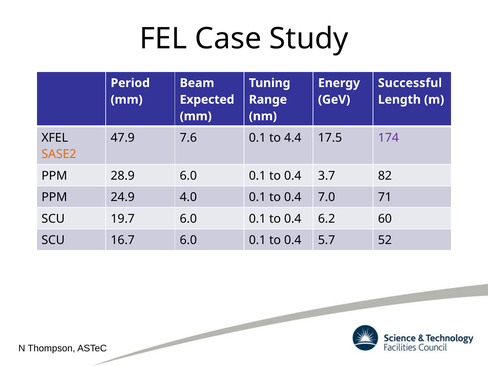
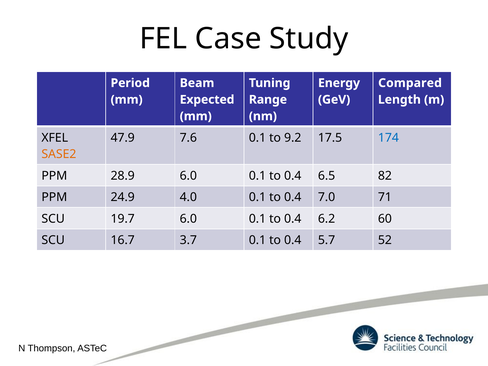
Successful: Successful -> Compared
4.4: 4.4 -> 9.2
174 colour: purple -> blue
3.7: 3.7 -> 6.5
16.7 6.0: 6.0 -> 3.7
